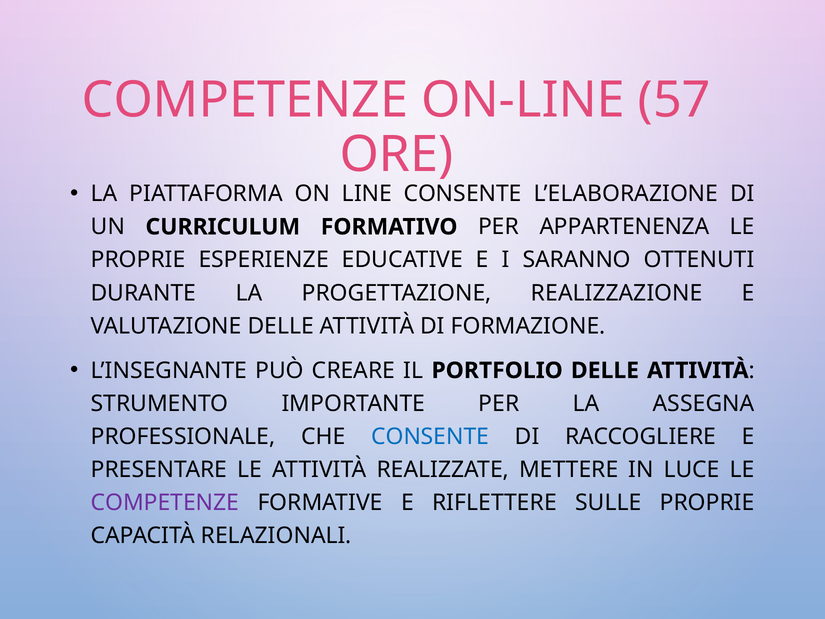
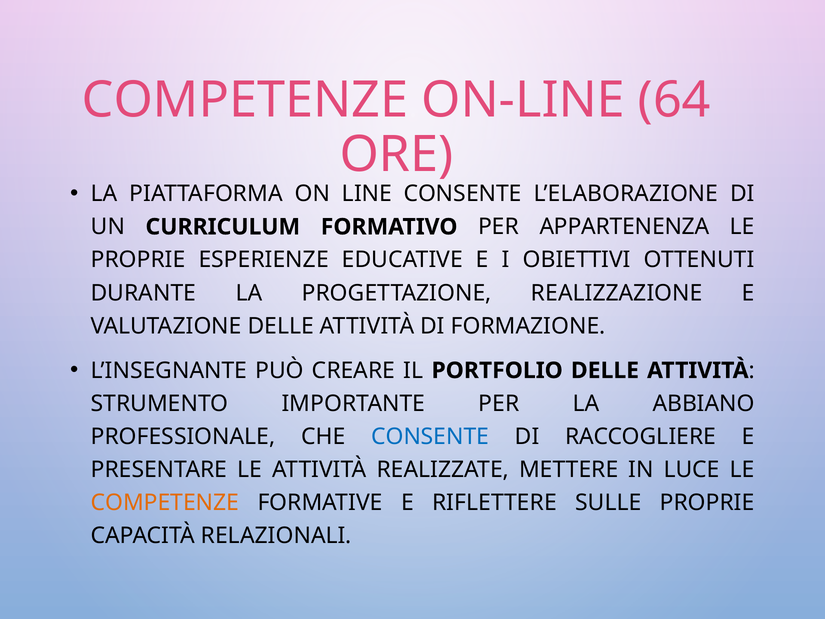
57: 57 -> 64
SARANNO: SARANNO -> OBIETTIVI
ASSEGNA: ASSEGNA -> ABBIANO
COMPETENZE at (165, 503) colour: purple -> orange
